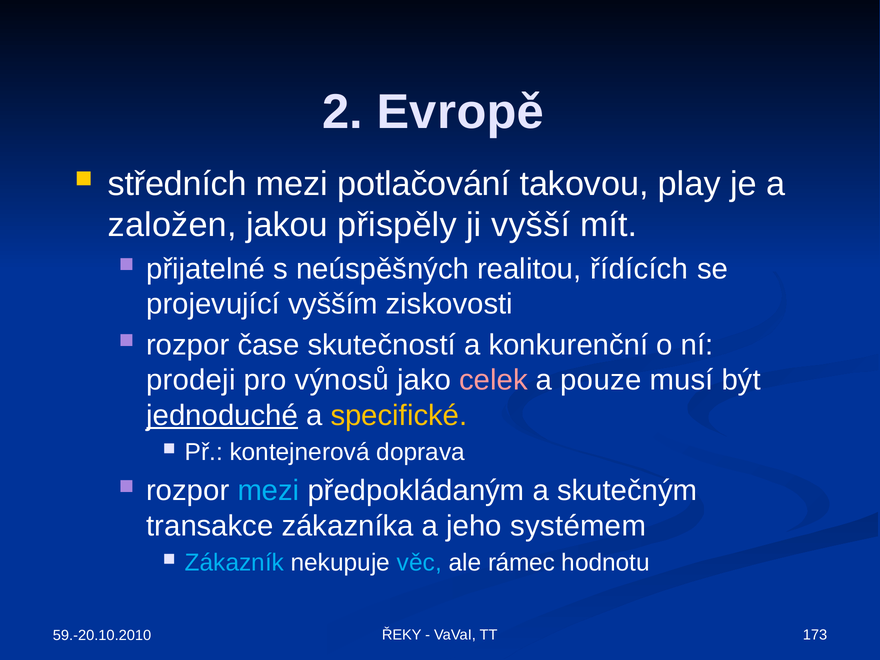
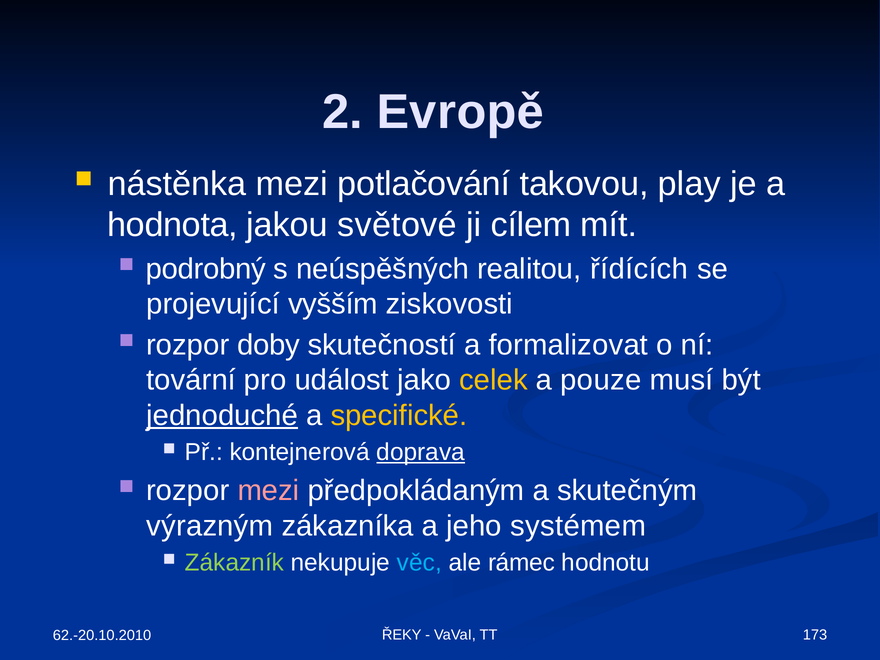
středních: středních -> nástěnka
založen: založen -> hodnota
přispěly: přispěly -> světové
vyšší: vyšší -> cílem
přijatelné: přijatelné -> podrobný
čase: čase -> doby
konkurenční: konkurenční -> formalizovat
prodeji: prodeji -> tovární
výnosů: výnosů -> událost
celek colour: pink -> yellow
doprava underline: none -> present
mezi at (268, 491) colour: light blue -> pink
transakce: transakce -> výrazným
Zákazník colour: light blue -> light green
59.-20.10.2010: 59.-20.10.2010 -> 62.-20.10.2010
